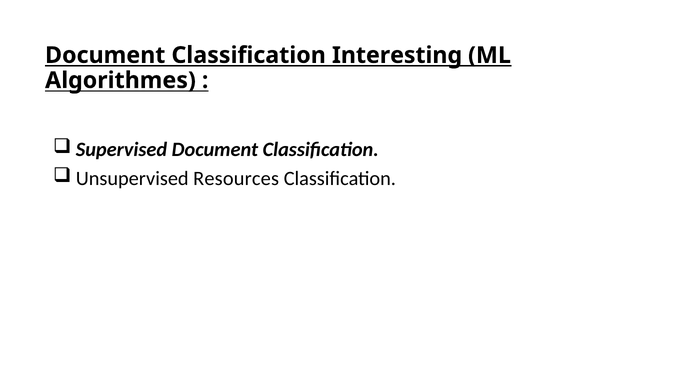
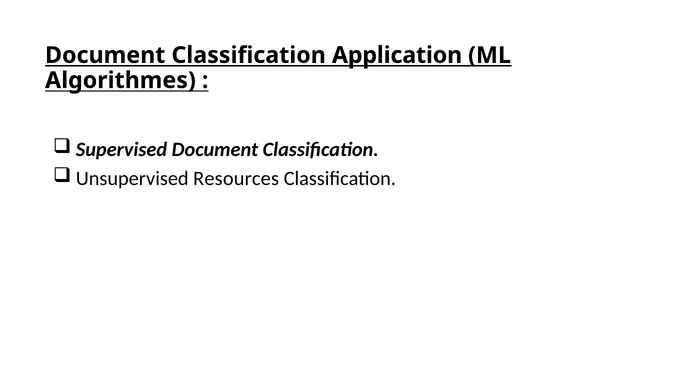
Interesting: Interesting -> Application
